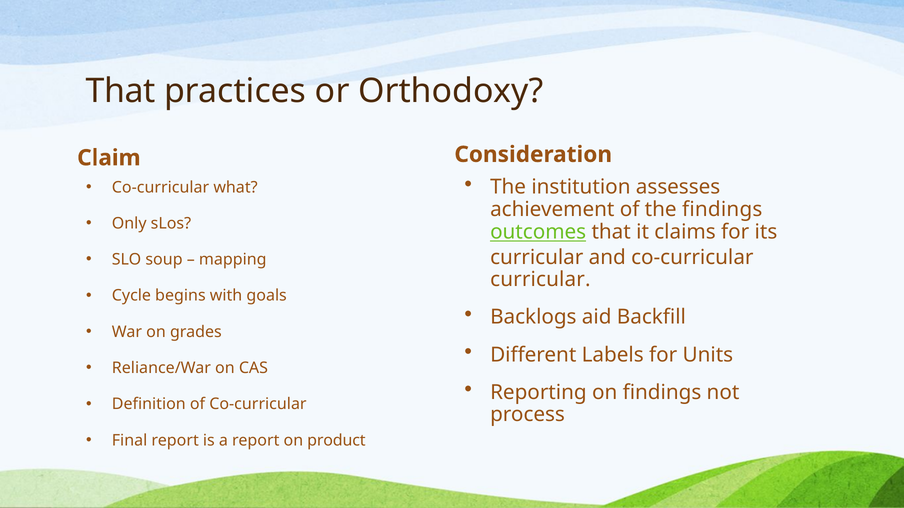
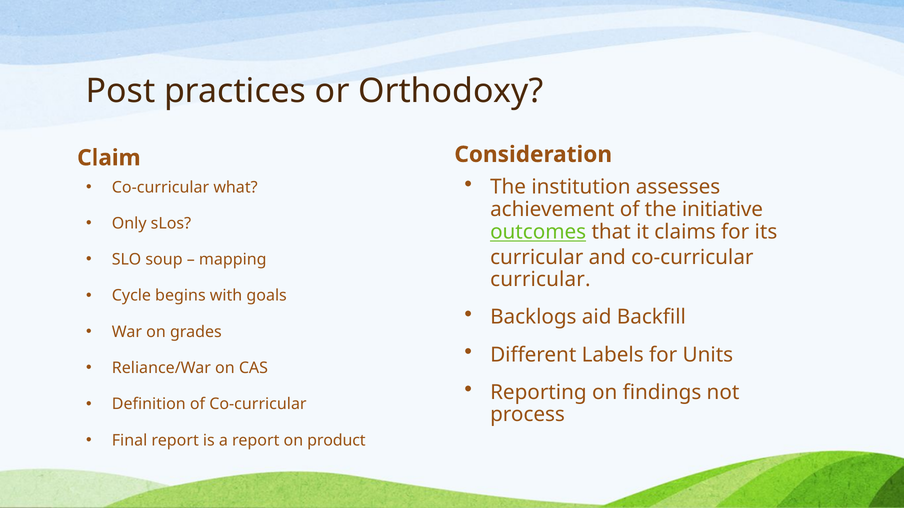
That at (121, 91): That -> Post
the findings: findings -> initiative
